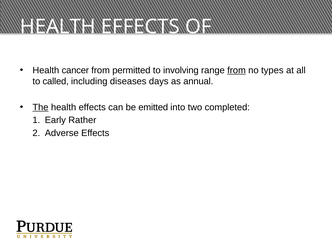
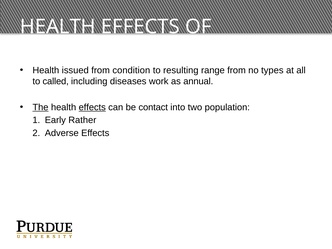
cancer: cancer -> issued
permitted: permitted -> condition
involving: involving -> resulting
from at (237, 70) underline: present -> none
days: days -> work
effects at (92, 107) underline: none -> present
emitted: emitted -> contact
completed: completed -> population
